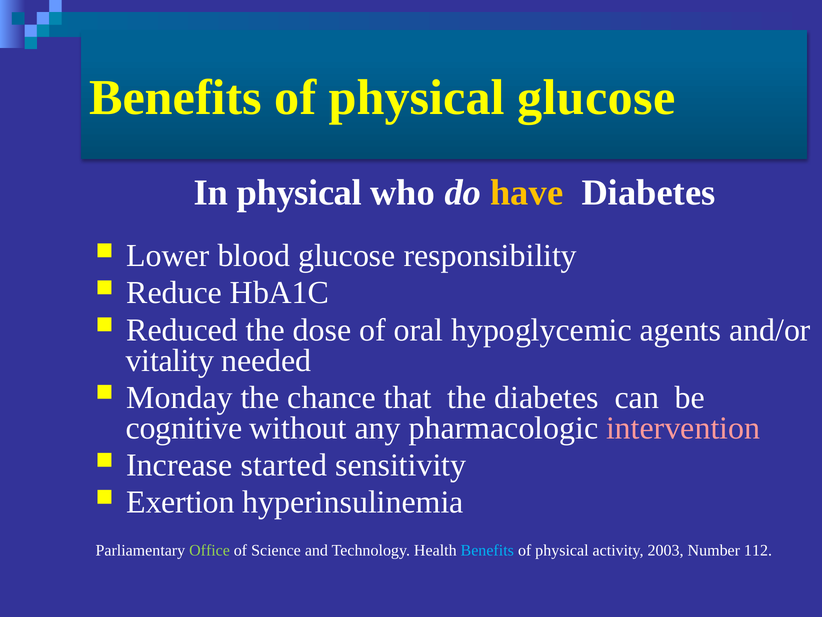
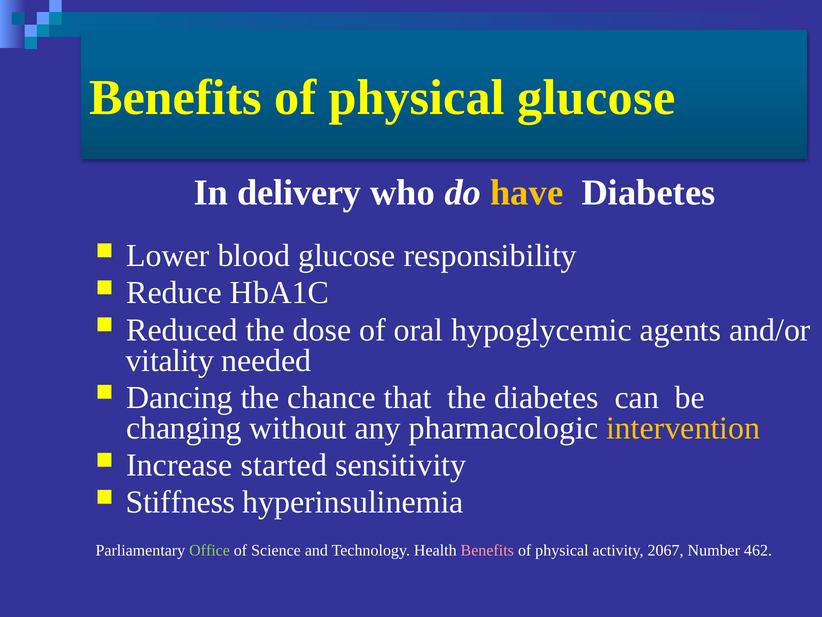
In physical: physical -> delivery
Monday: Monday -> Dancing
cognitive: cognitive -> changing
intervention colour: pink -> yellow
Exertion: Exertion -> Stiffness
Benefits at (487, 550) colour: light blue -> pink
2003: 2003 -> 2067
112: 112 -> 462
